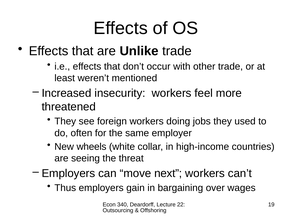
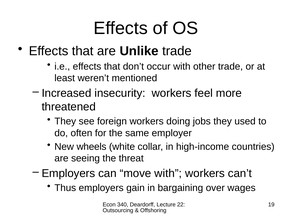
move next: next -> with
